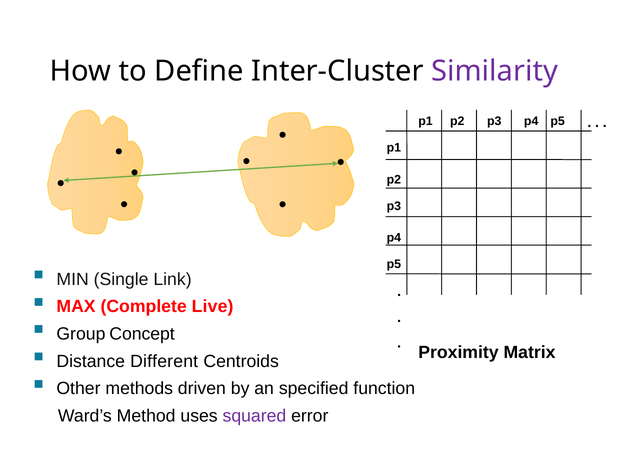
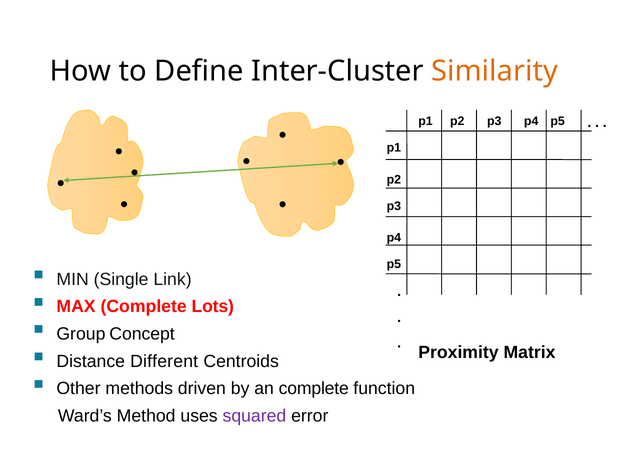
Similarity colour: purple -> orange
Live: Live -> Lots
an specified: specified -> complete
